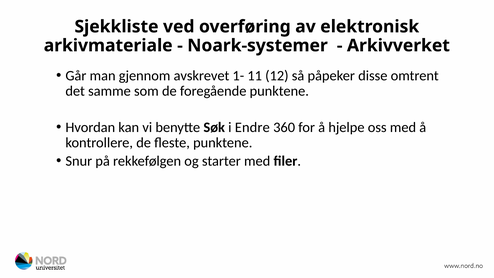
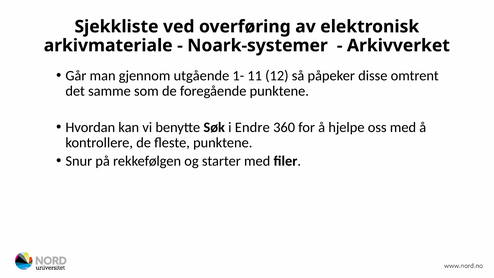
avskrevet: avskrevet -> utgående
